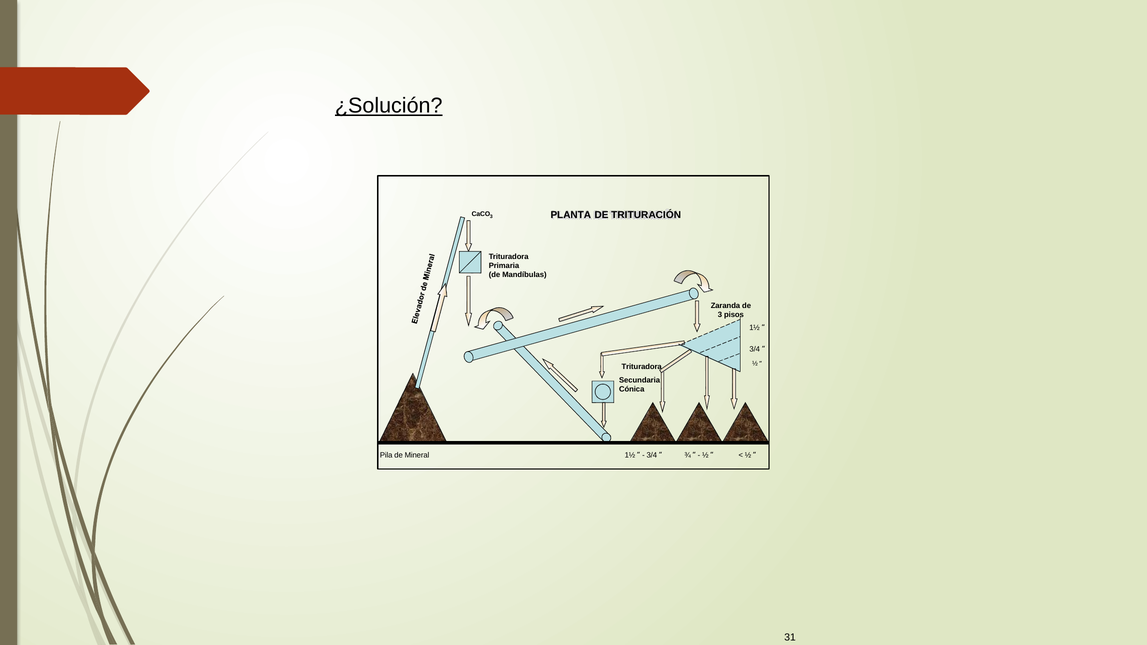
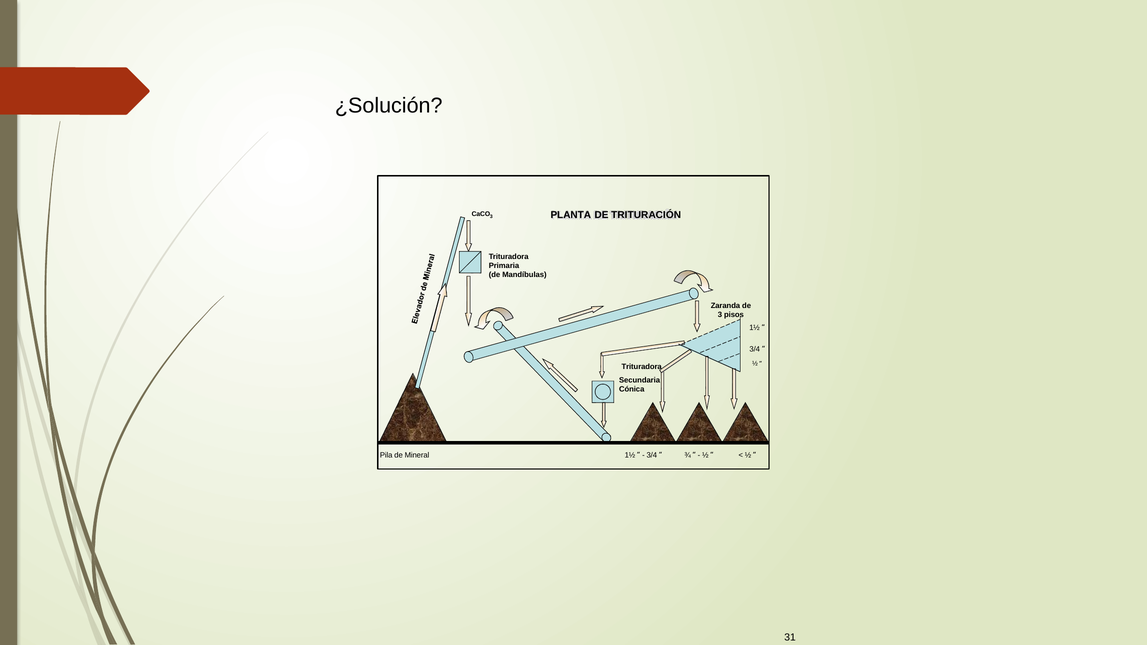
¿Solución underline: present -> none
